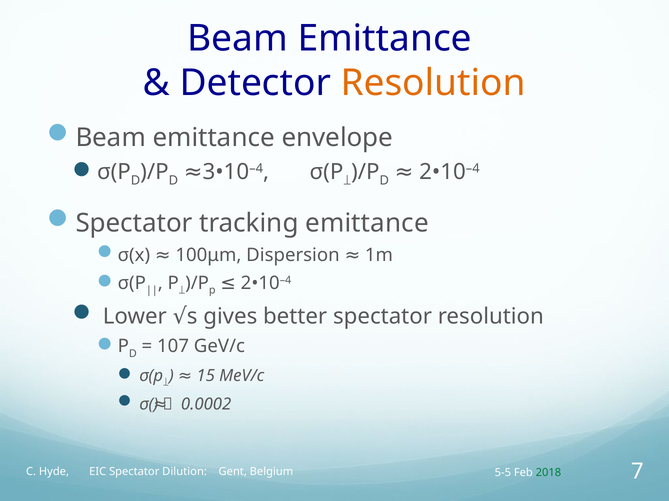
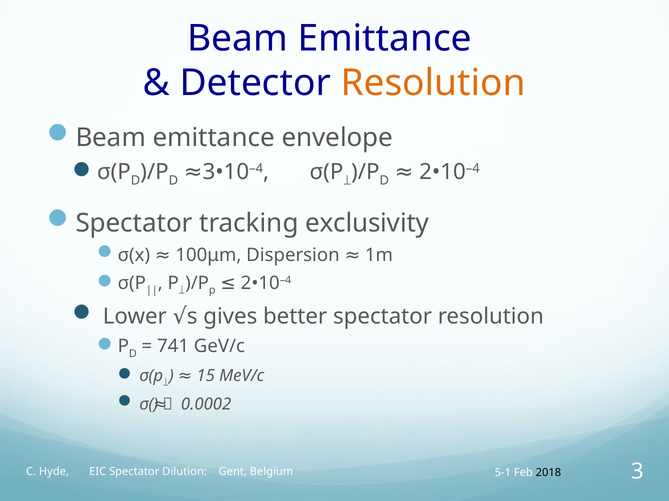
tracking emittance: emittance -> exclusivity
107: 107 -> 741
7: 7 -> 3
5-5: 5-5 -> 5-1
2018 colour: green -> black
